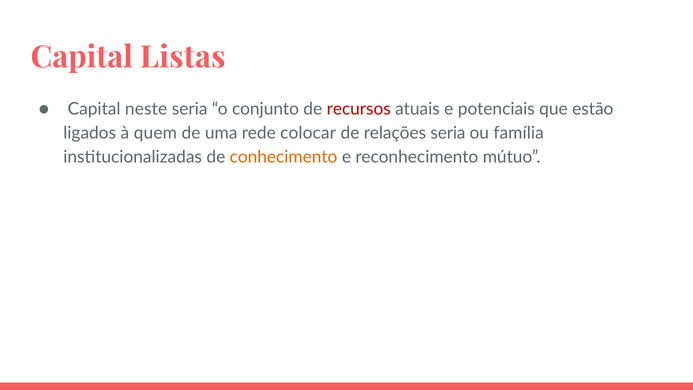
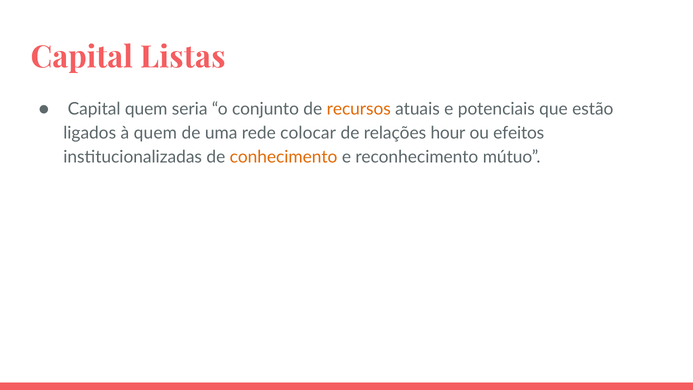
Capital neste: neste -> quem
recursos colour: red -> orange
relações seria: seria -> hour
família: família -> efeitos
